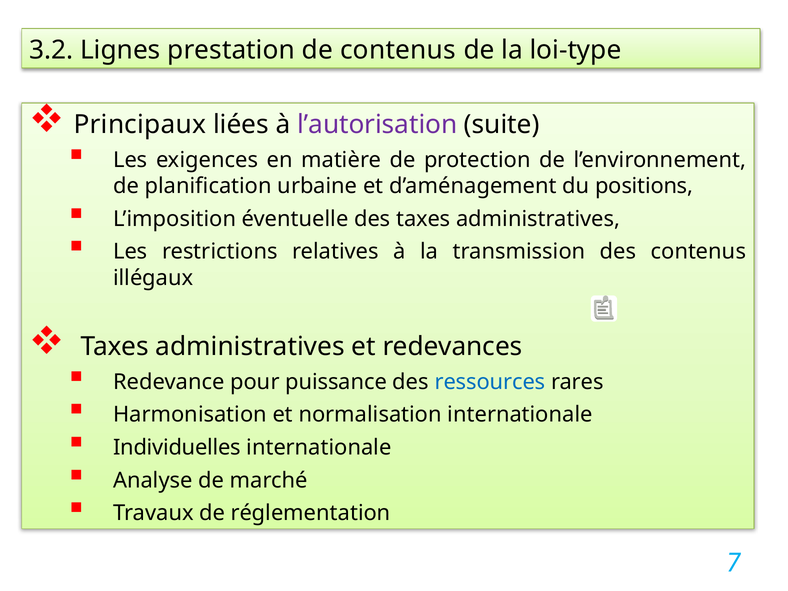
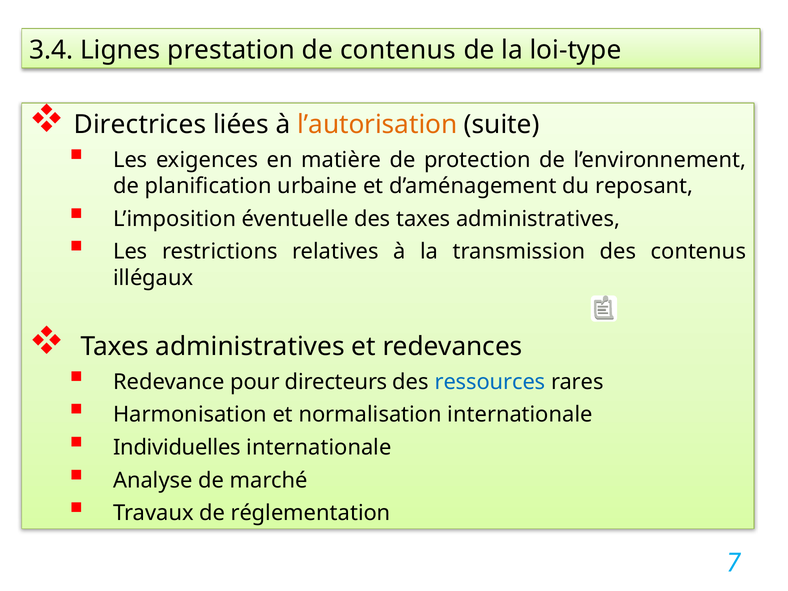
3.2: 3.2 -> 3.4
Principaux: Principaux -> Directrices
l’autorisation colour: purple -> orange
positions: positions -> reposant
puissance: puissance -> directeurs
